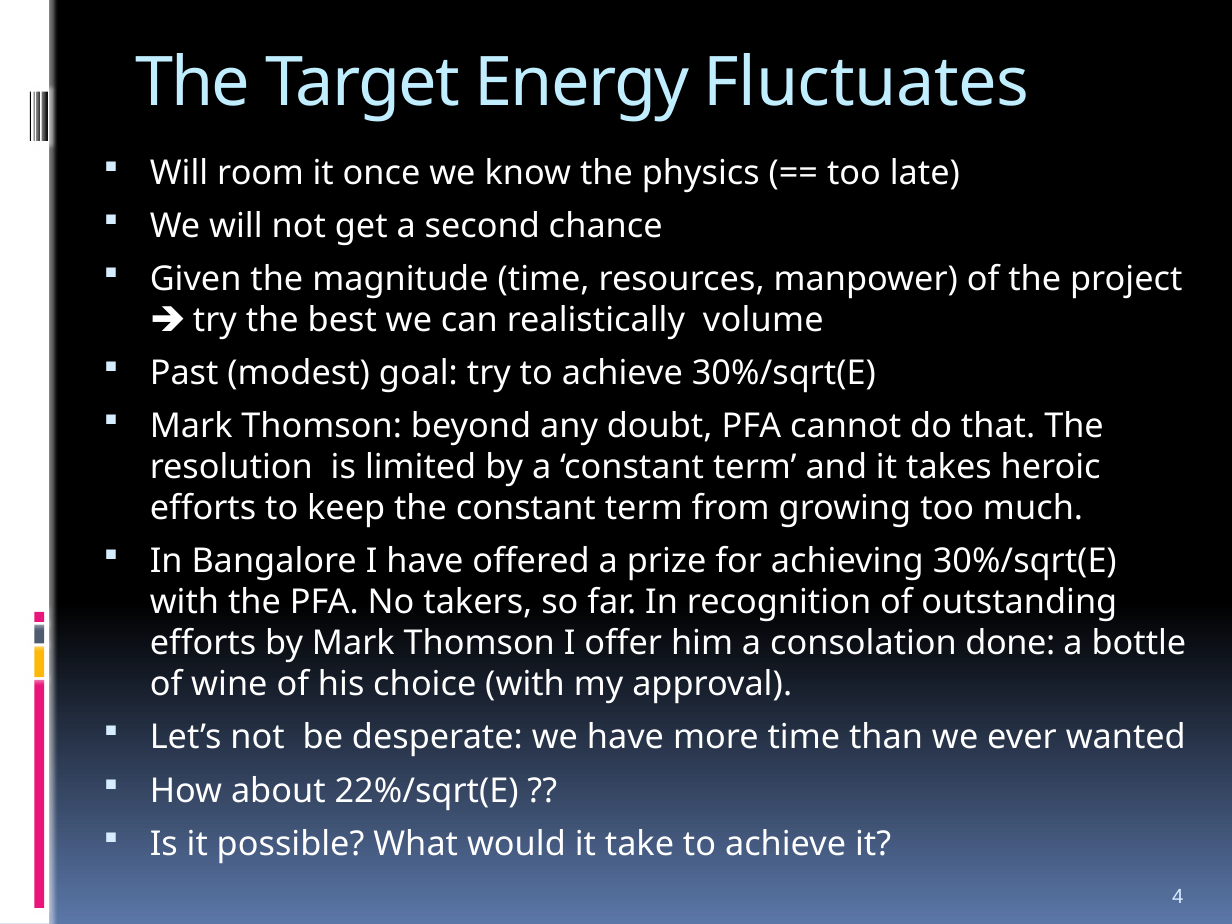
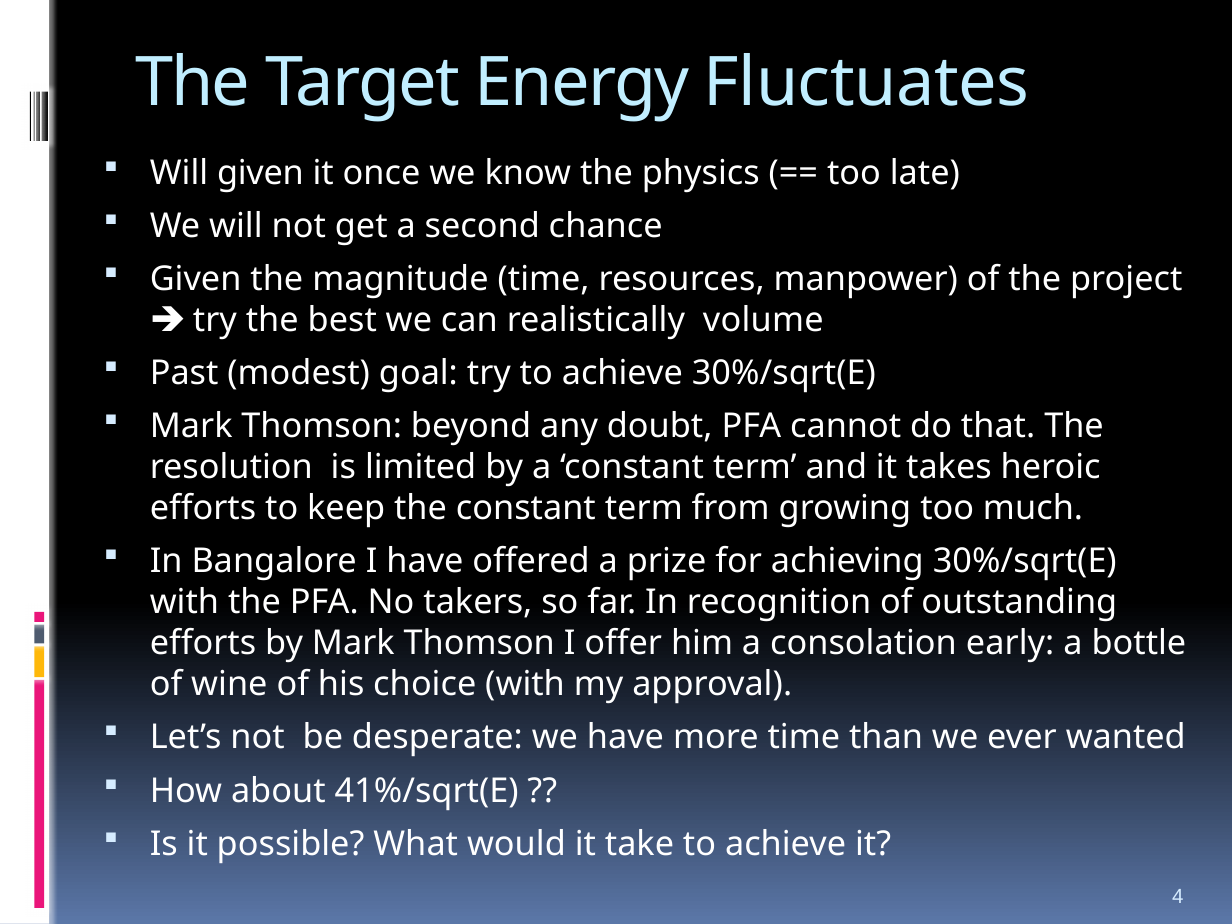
Will room: room -> given
done: done -> early
22%/sqrt(E: 22%/sqrt(E -> 41%/sqrt(E
